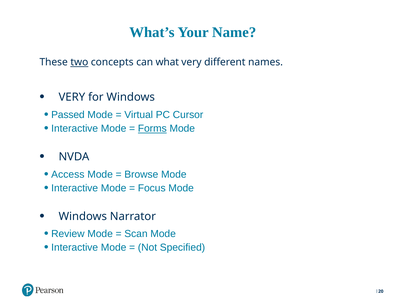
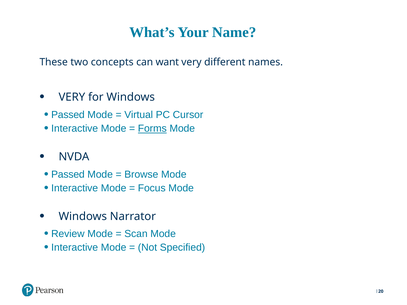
two underline: present -> none
what: what -> want
Access at (68, 175): Access -> Passed
